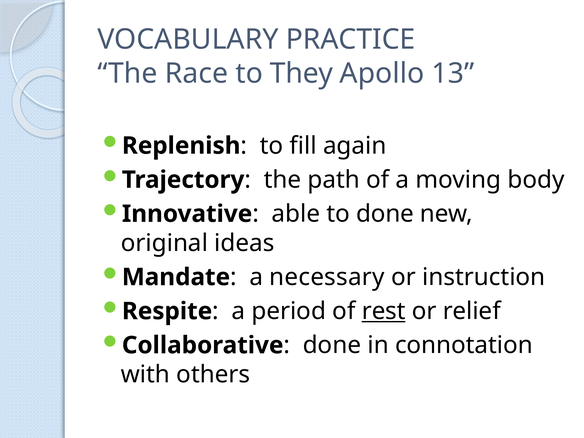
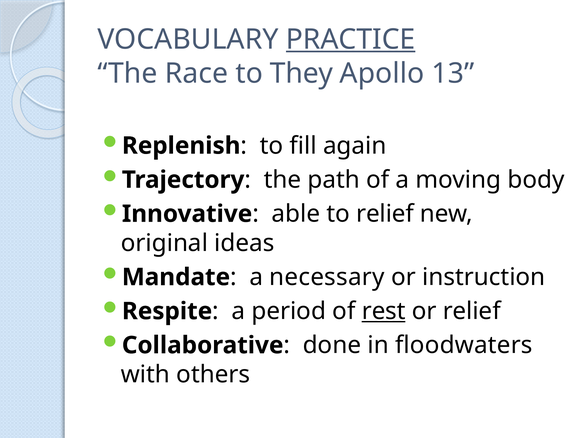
PRACTICE underline: none -> present
to done: done -> relief
connotation: connotation -> floodwaters
